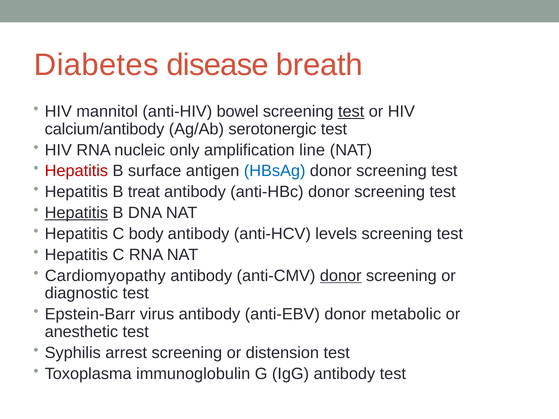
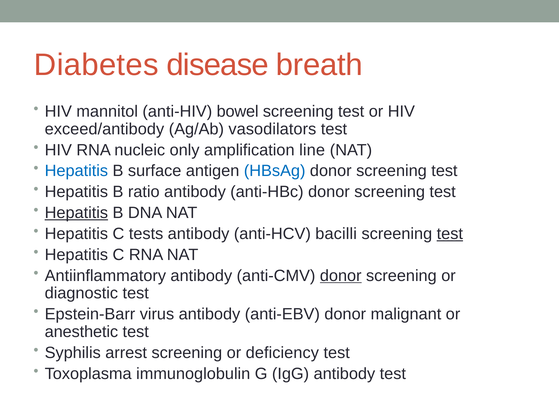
test at (351, 112) underline: present -> none
calcium/antibody: calcium/antibody -> exceed/antibody
serotonergic: serotonergic -> vasodilators
Hepatitis at (76, 171) colour: red -> blue
treat: treat -> ratio
body: body -> tests
levels: levels -> bacilli
test at (450, 234) underline: none -> present
Cardiomyopathy: Cardiomyopathy -> Antiinflammatory
metabolic: metabolic -> malignant
distension: distension -> deficiency
